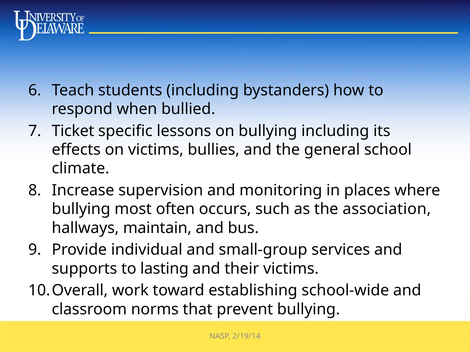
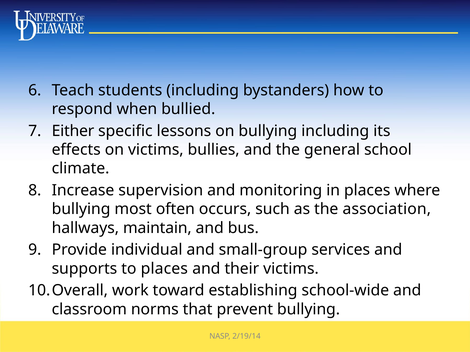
Ticket: Ticket -> Either
to lasting: lasting -> places
